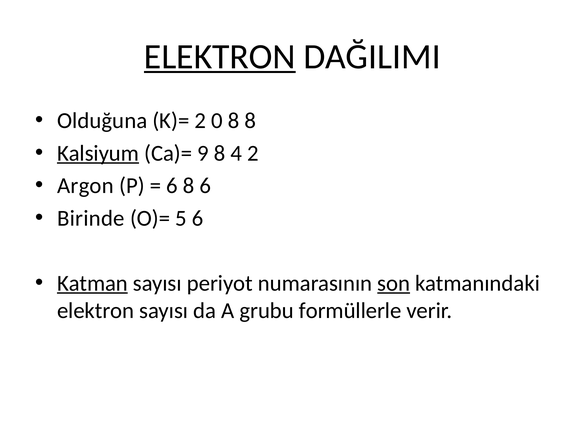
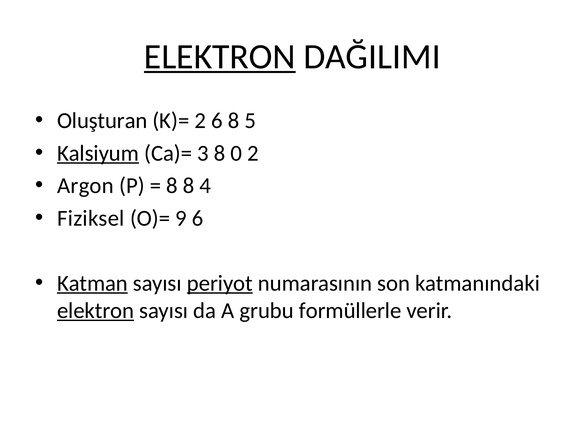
Olduğuna: Olduğuna -> Oluşturan
2 0: 0 -> 6
8 8: 8 -> 5
9: 9 -> 3
4: 4 -> 0
6 at (172, 186): 6 -> 8
8 6: 6 -> 4
Birinde: Birinde -> Fiziksel
5: 5 -> 9
periyot underline: none -> present
son underline: present -> none
elektron at (96, 310) underline: none -> present
